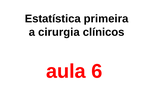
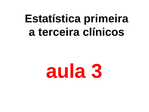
cirurgia: cirurgia -> terceira
6: 6 -> 3
